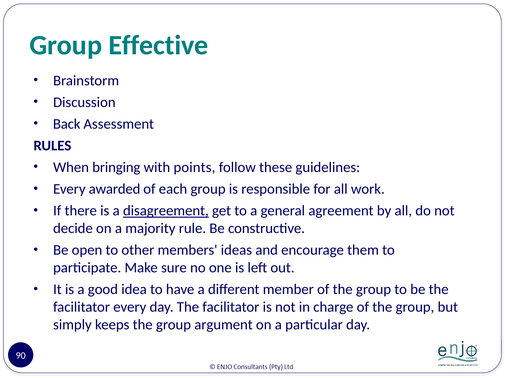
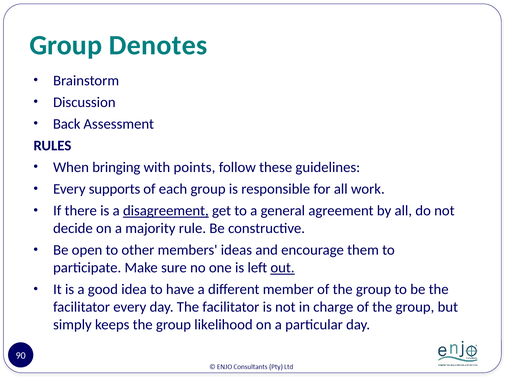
Effective: Effective -> Denotes
awarded: awarded -> supports
out underline: none -> present
argument: argument -> likelihood
